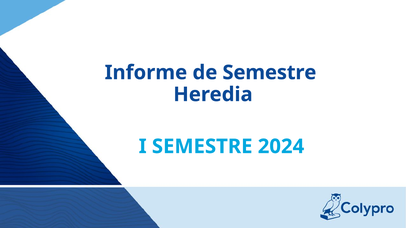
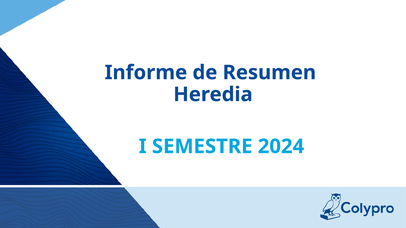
de Semestre: Semestre -> Resumen
